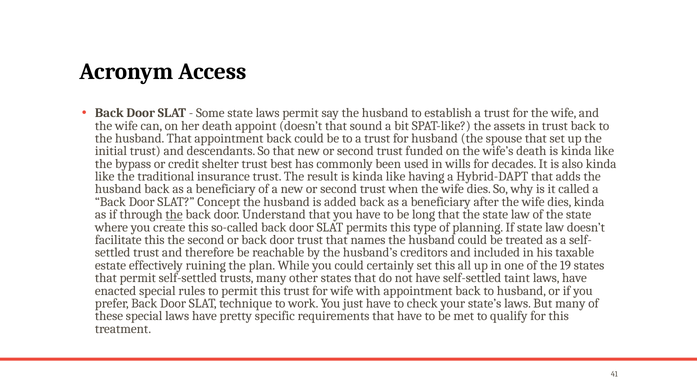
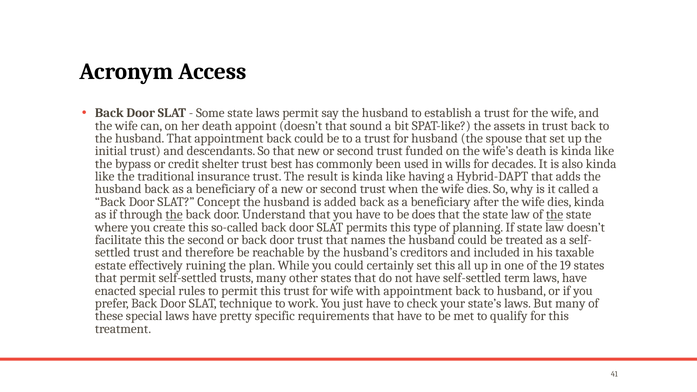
long: long -> does
the at (555, 215) underline: none -> present
taint: taint -> term
